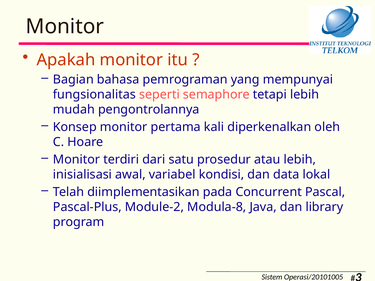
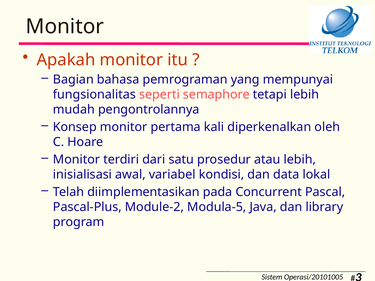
Modula-8: Modula-8 -> Modula-5
